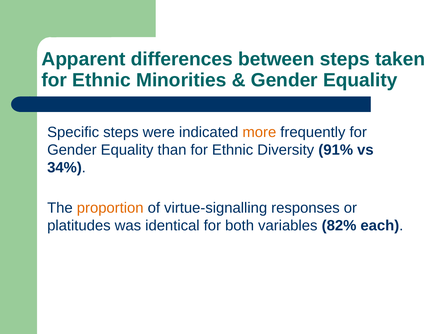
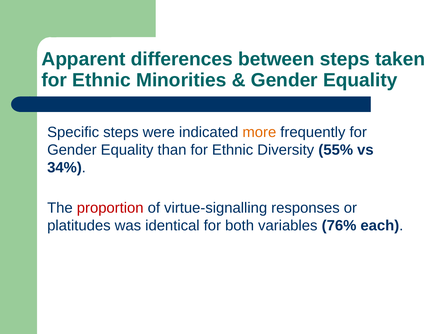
91%: 91% -> 55%
proportion colour: orange -> red
82%: 82% -> 76%
